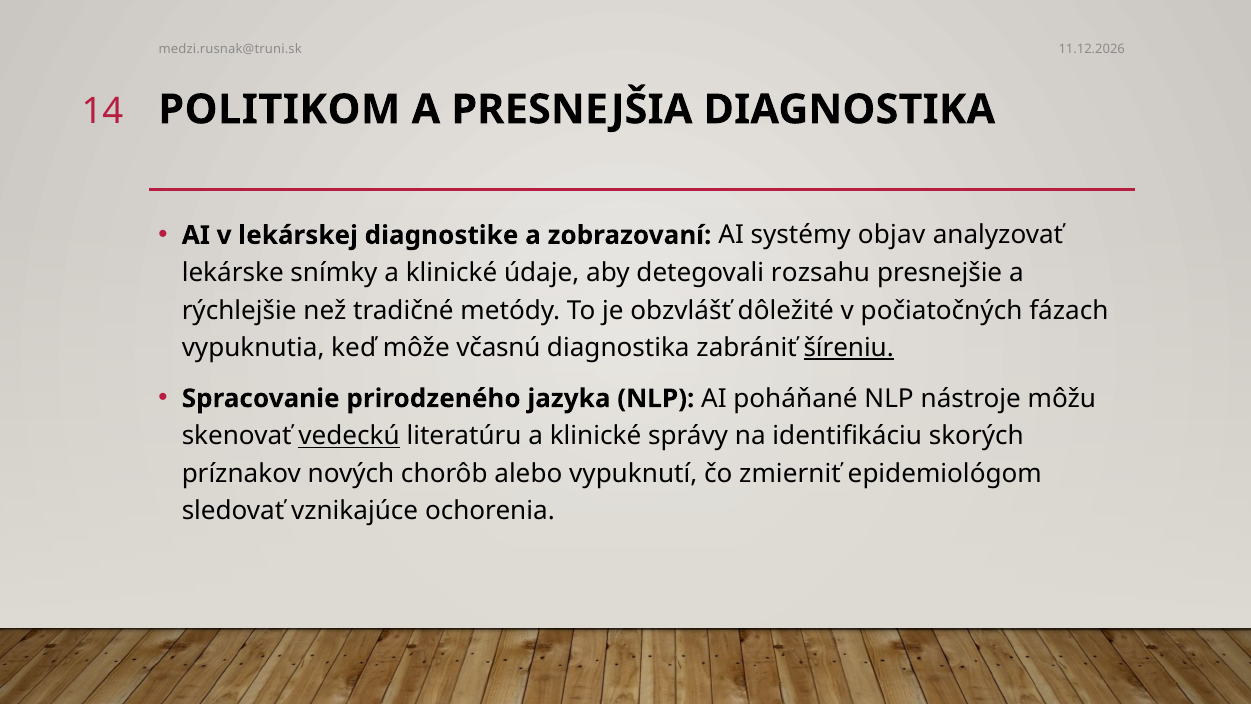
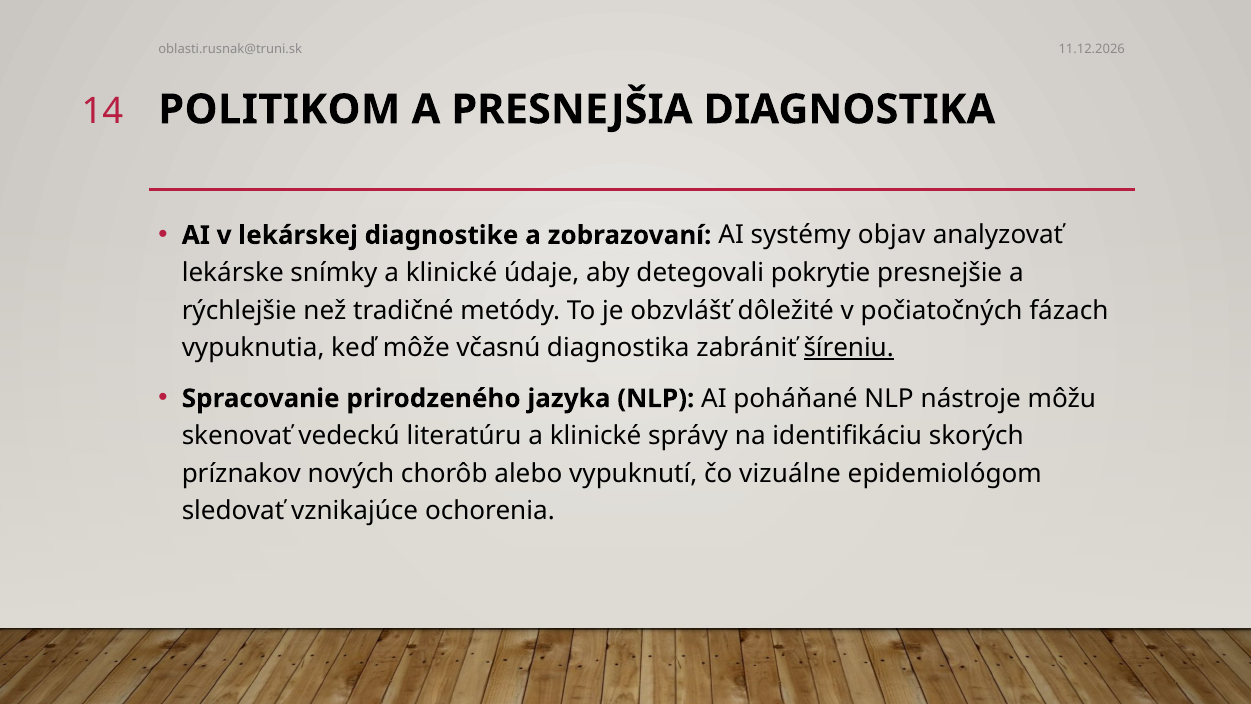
medzi.rusnak@truni.sk: medzi.rusnak@truni.sk -> oblasti.rusnak@truni.sk
rozsahu: rozsahu -> pokrytie
vedeckú underline: present -> none
zmierniť: zmierniť -> vizuálne
